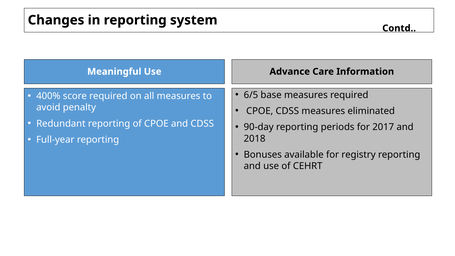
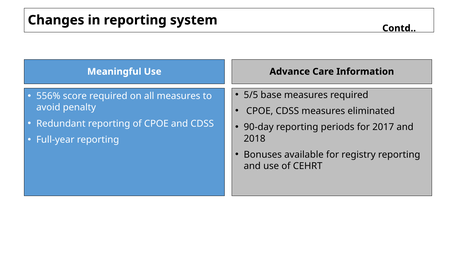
6/5: 6/5 -> 5/5
400%: 400% -> 556%
